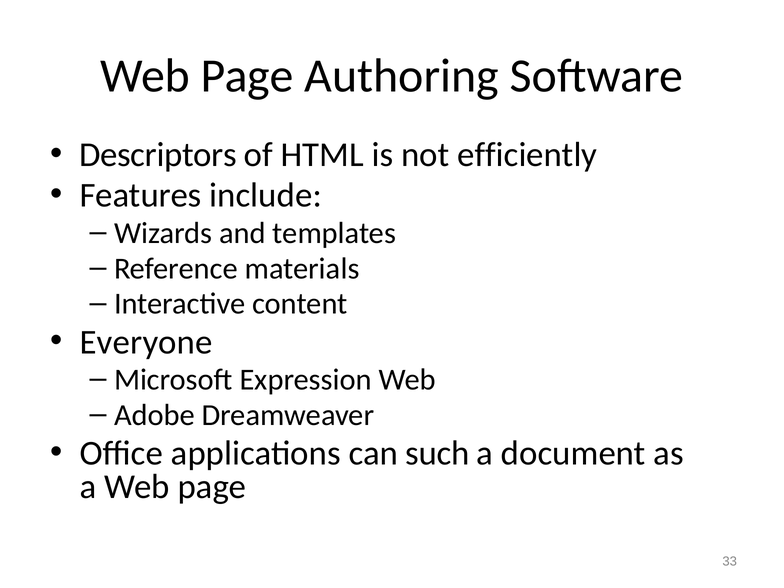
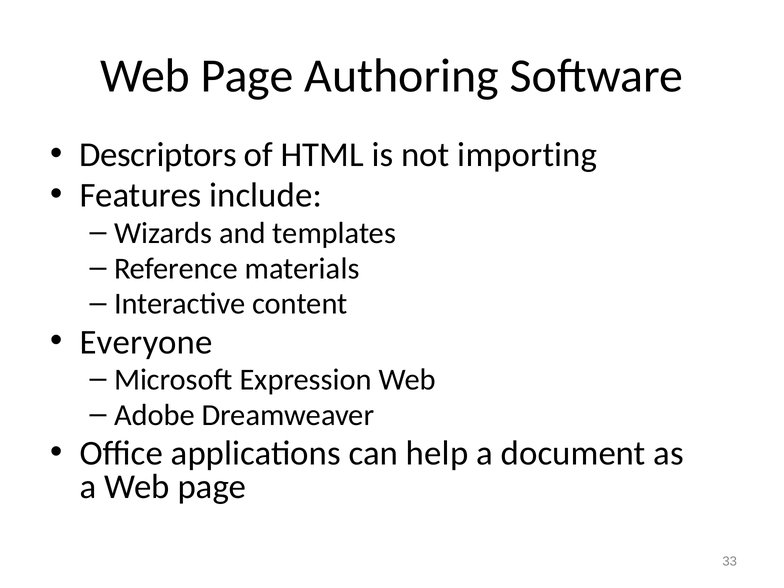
efficiently: efficiently -> importing
such: such -> help
